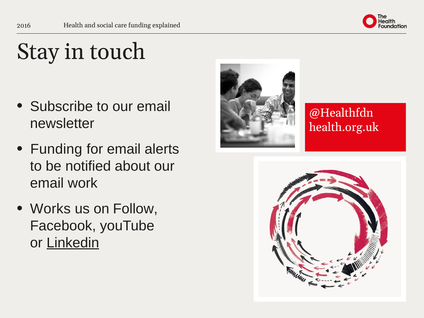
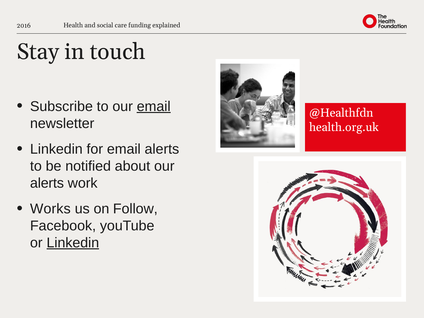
email at (154, 106) underline: none -> present
Funding at (56, 149): Funding -> Linkedin
email at (47, 183): email -> alerts
